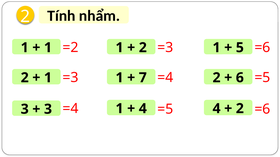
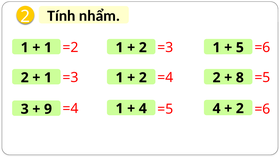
7 at (143, 78): 7 -> 2
6: 6 -> 8
3 at (48, 109): 3 -> 9
